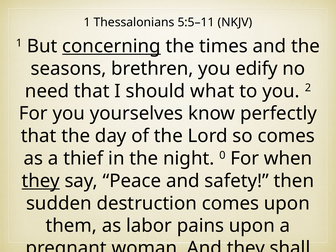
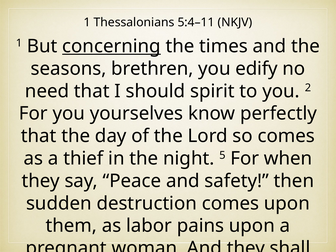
5:5–11: 5:5–11 -> 5:4–11
what: what -> spirit
0: 0 -> 5
they at (41, 181) underline: present -> none
